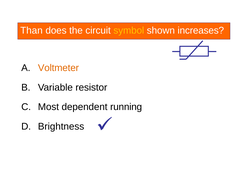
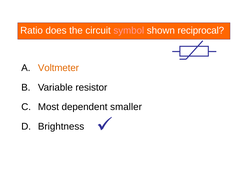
Than: Than -> Ratio
symbol colour: yellow -> pink
increases: increases -> reciprocal
running: running -> smaller
